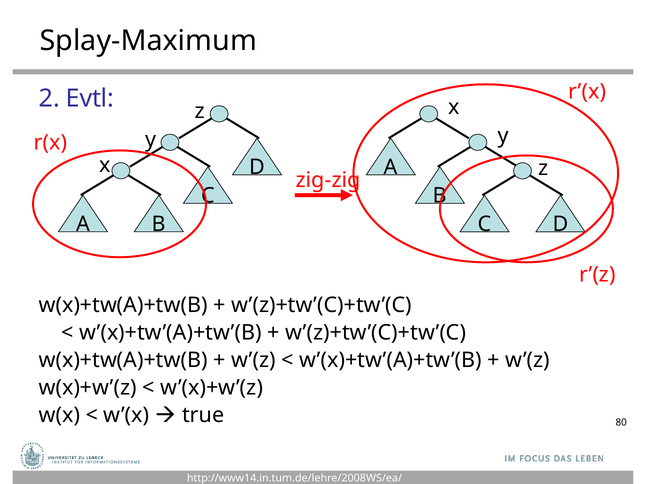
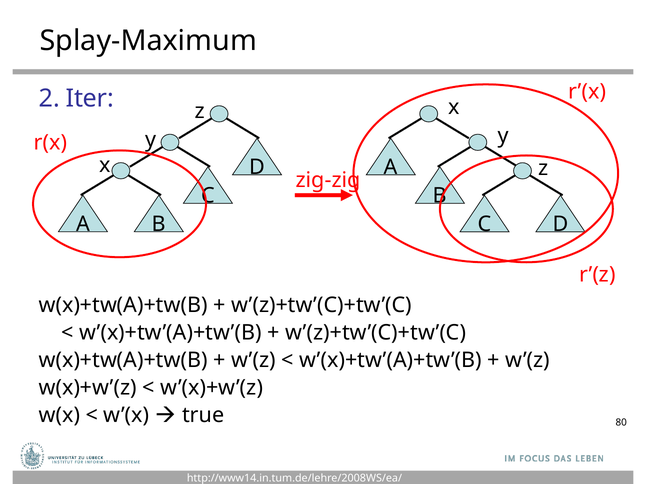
Evtl: Evtl -> Iter
